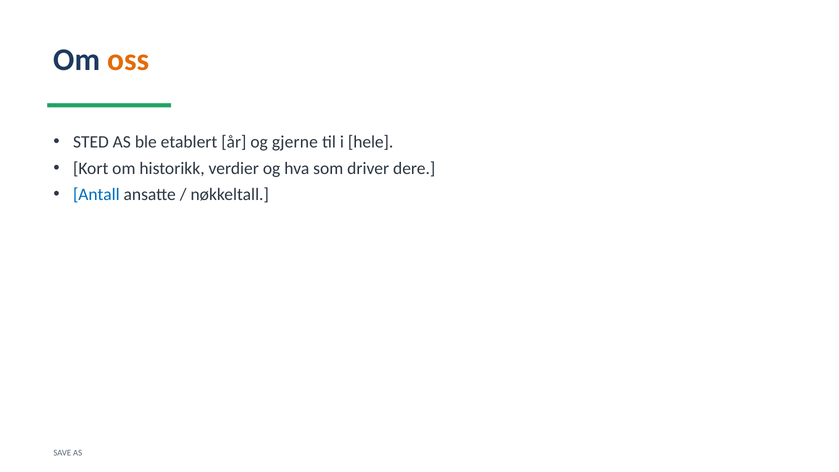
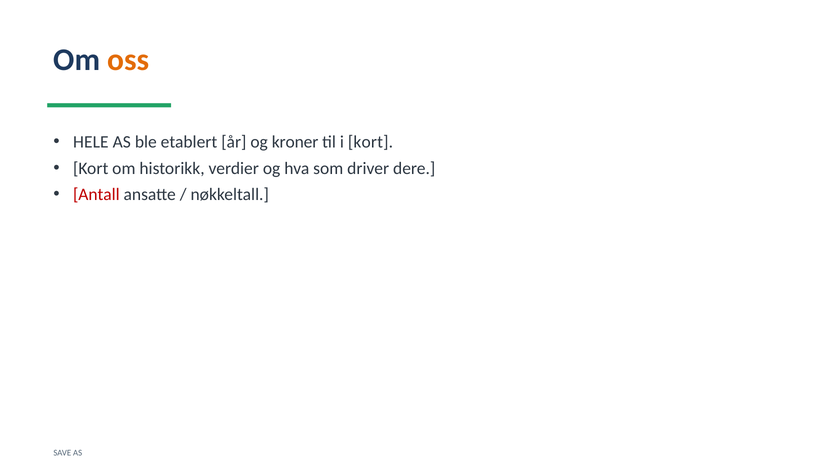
STED: STED -> HELE
gjerne: gjerne -> kroner
i hele: hele -> kort
Antall colour: blue -> red
